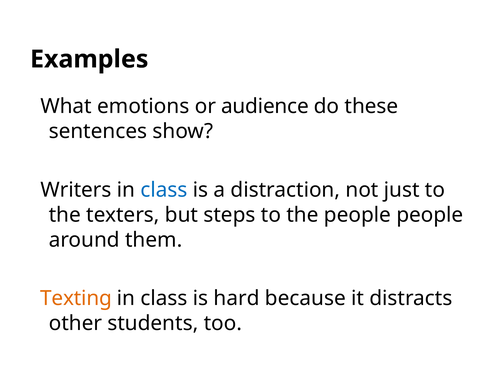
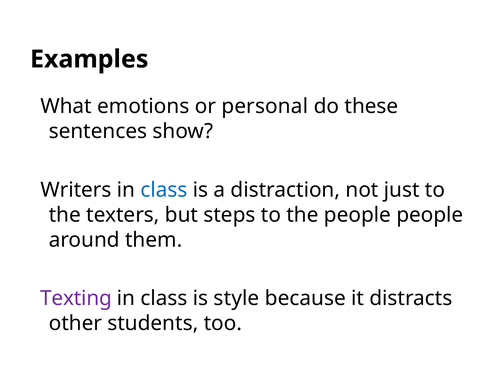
audience: audience -> personal
Texting colour: orange -> purple
hard: hard -> style
